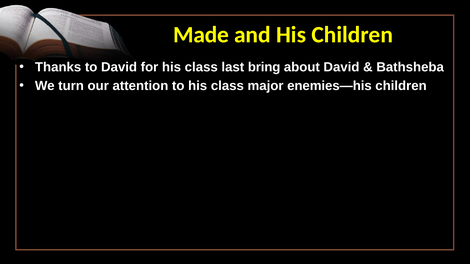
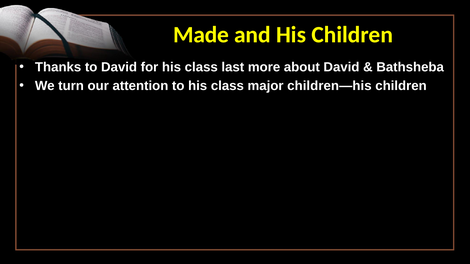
bring: bring -> more
enemies—his: enemies—his -> children—his
